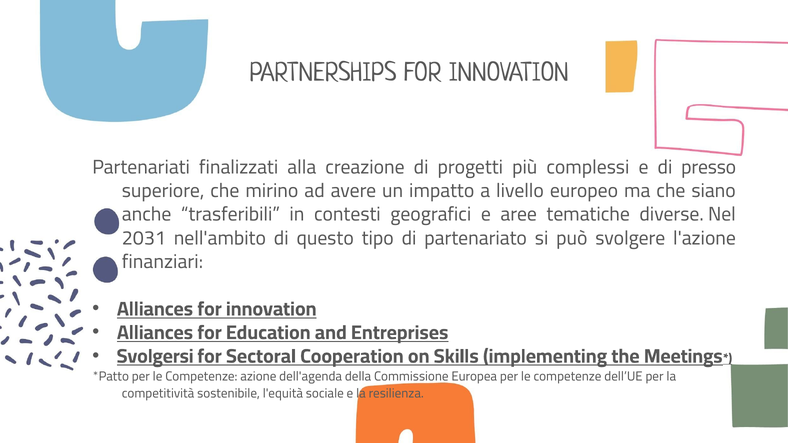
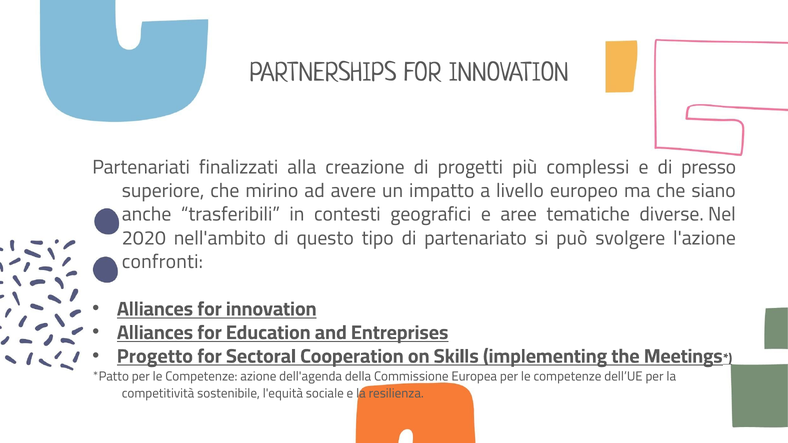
2031: 2031 -> 2020
finanziari: finanziari -> confronti
Svolgersi: Svolgersi -> Progetto
